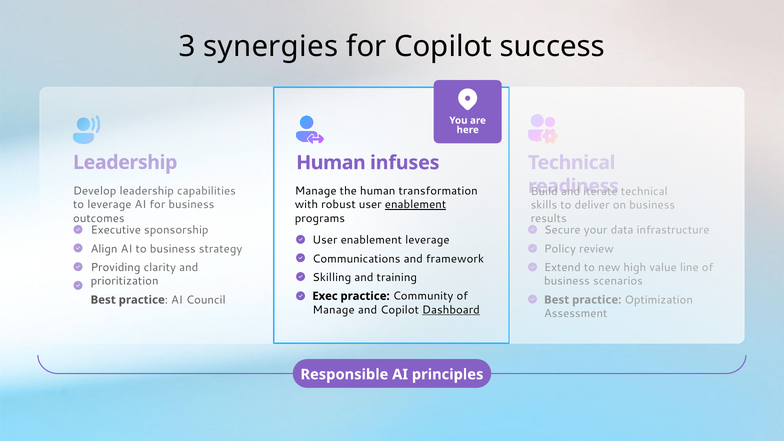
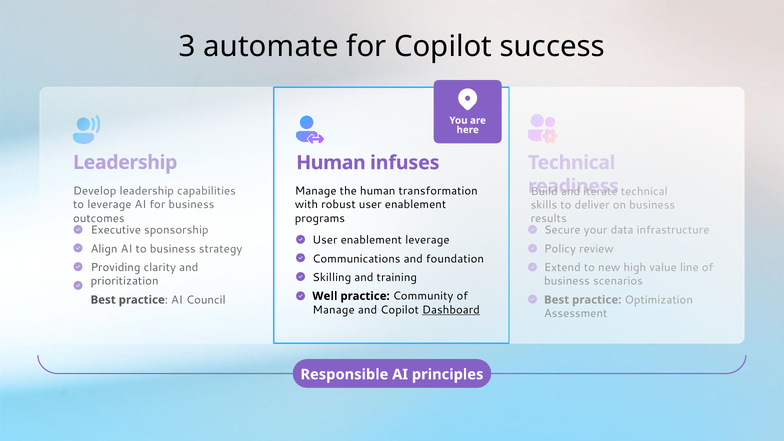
synergies: synergies -> automate
enablement at (416, 205) underline: present -> none
framework: framework -> foundation
Exec: Exec -> Well
